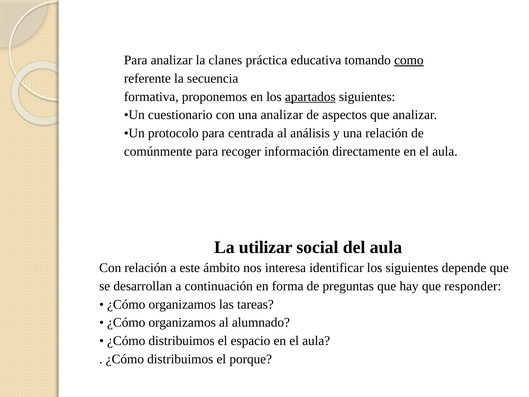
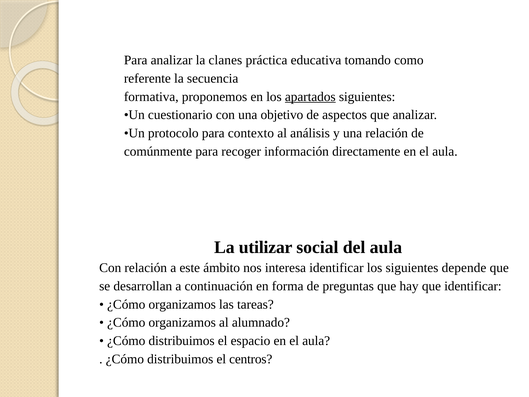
como underline: present -> none
una analizar: analizar -> objetivo
centrada: centrada -> contexto
que responder: responder -> identificar
porque: porque -> centros
